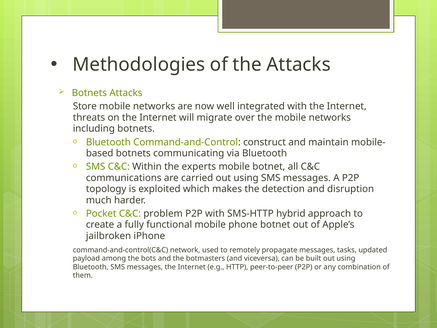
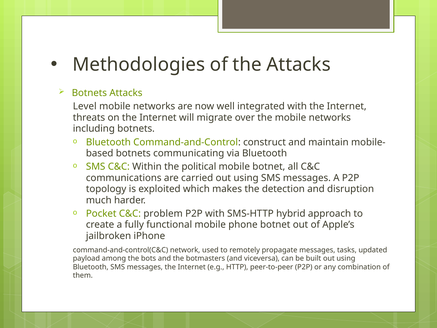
Store: Store -> Level
experts: experts -> political
